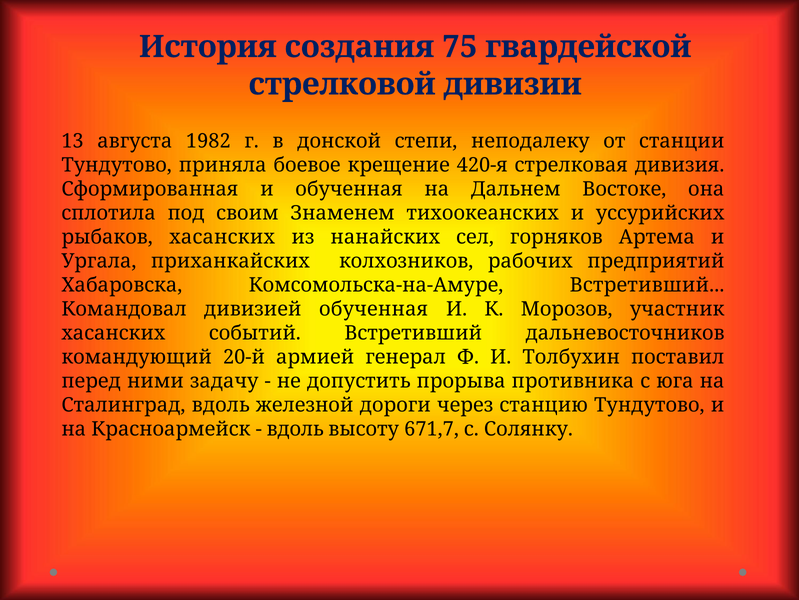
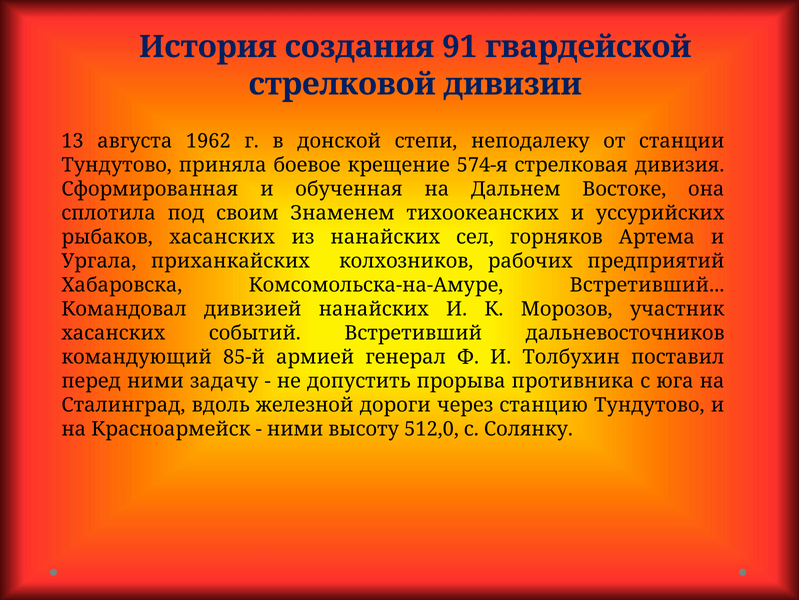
75: 75 -> 91
1982: 1982 -> 1962
420-я: 420-я -> 574-я
дивизией обученная: обученная -> нанайских
20-й: 20-й -> 85-й
вдоль at (295, 428): вдоль -> ними
671,7: 671,7 -> 512,0
